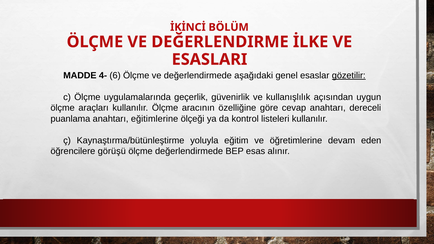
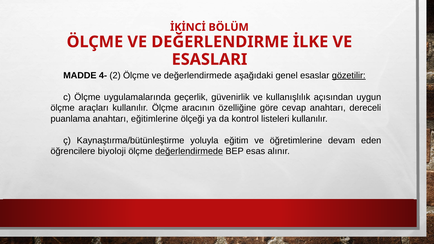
6: 6 -> 2
görüşü: görüşü -> biyoloji
değerlendirmede at (189, 151) underline: none -> present
